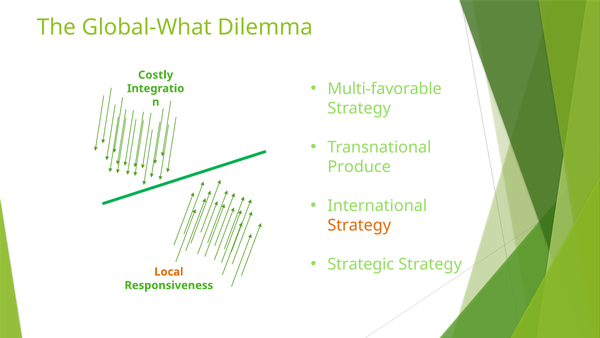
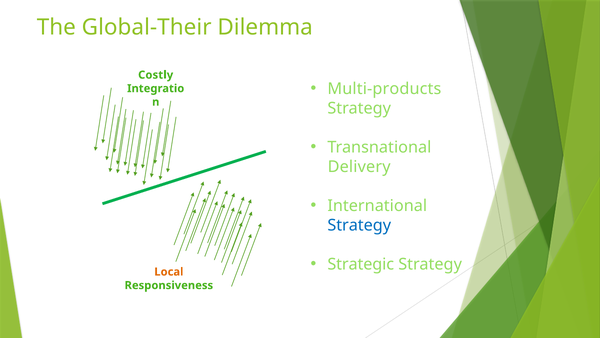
Global-What: Global-What -> Global-Their
Multi-favorable: Multi-favorable -> Multi-products
Produce: Produce -> Delivery
Strategy at (359, 225) colour: orange -> blue
